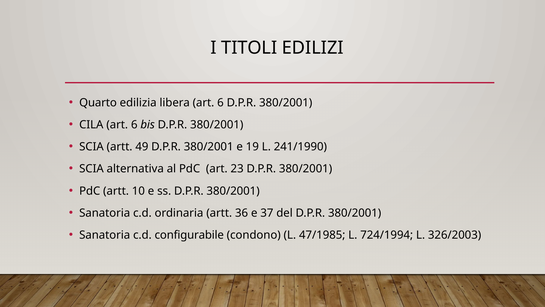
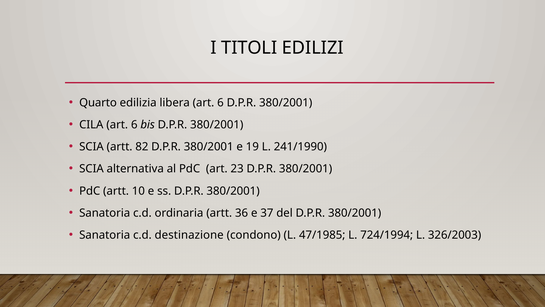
49: 49 -> 82
configurabile: configurabile -> destinazione
